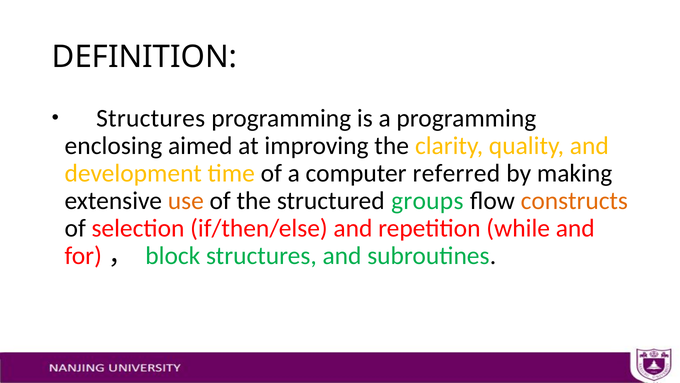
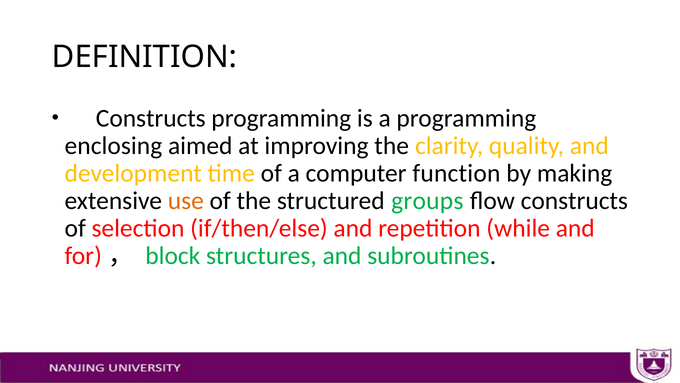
Structures at (151, 118): Structures -> Constructs
referred: referred -> function
constructs at (574, 201) colour: orange -> black
